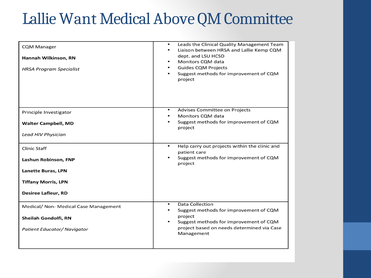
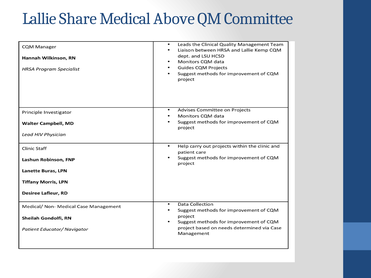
Want: Want -> Share
